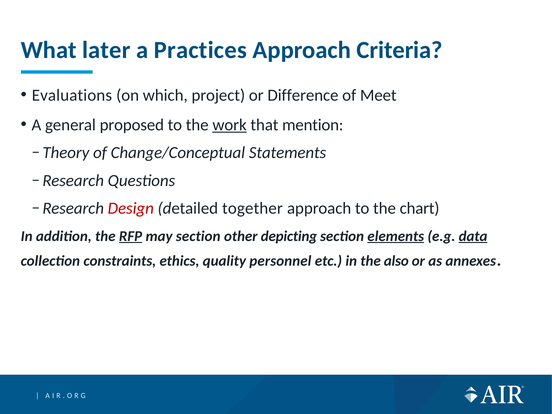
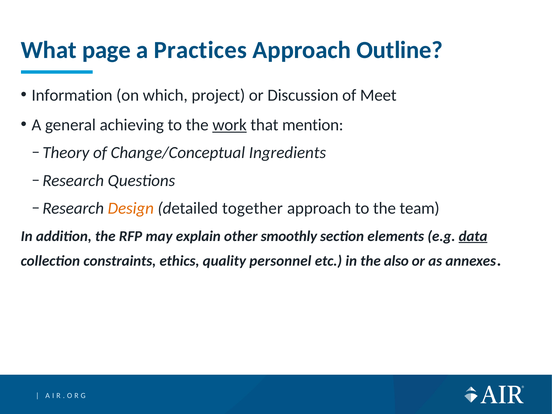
later: later -> page
Criteria: Criteria -> Outline
Evaluations: Evaluations -> Information
Difference: Difference -> Discussion
proposed: proposed -> achieving
Statements: Statements -> Ingredients
Design colour: red -> orange
chart: chart -> team
RFP underline: present -> none
may section: section -> explain
depicting: depicting -> smoothly
elements underline: present -> none
